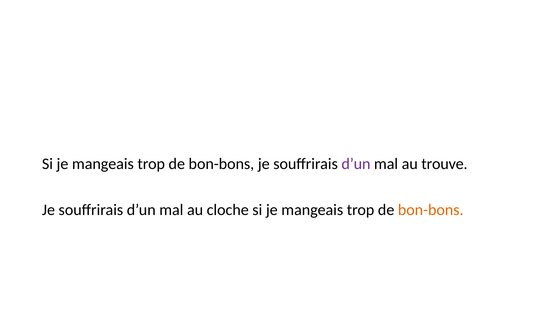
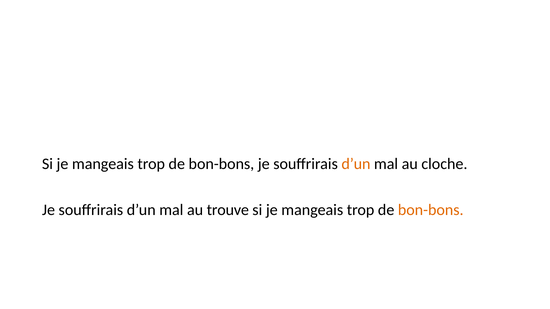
d’un at (356, 164) colour: purple -> orange
trouve: trouve -> cloche
cloche: cloche -> trouve
